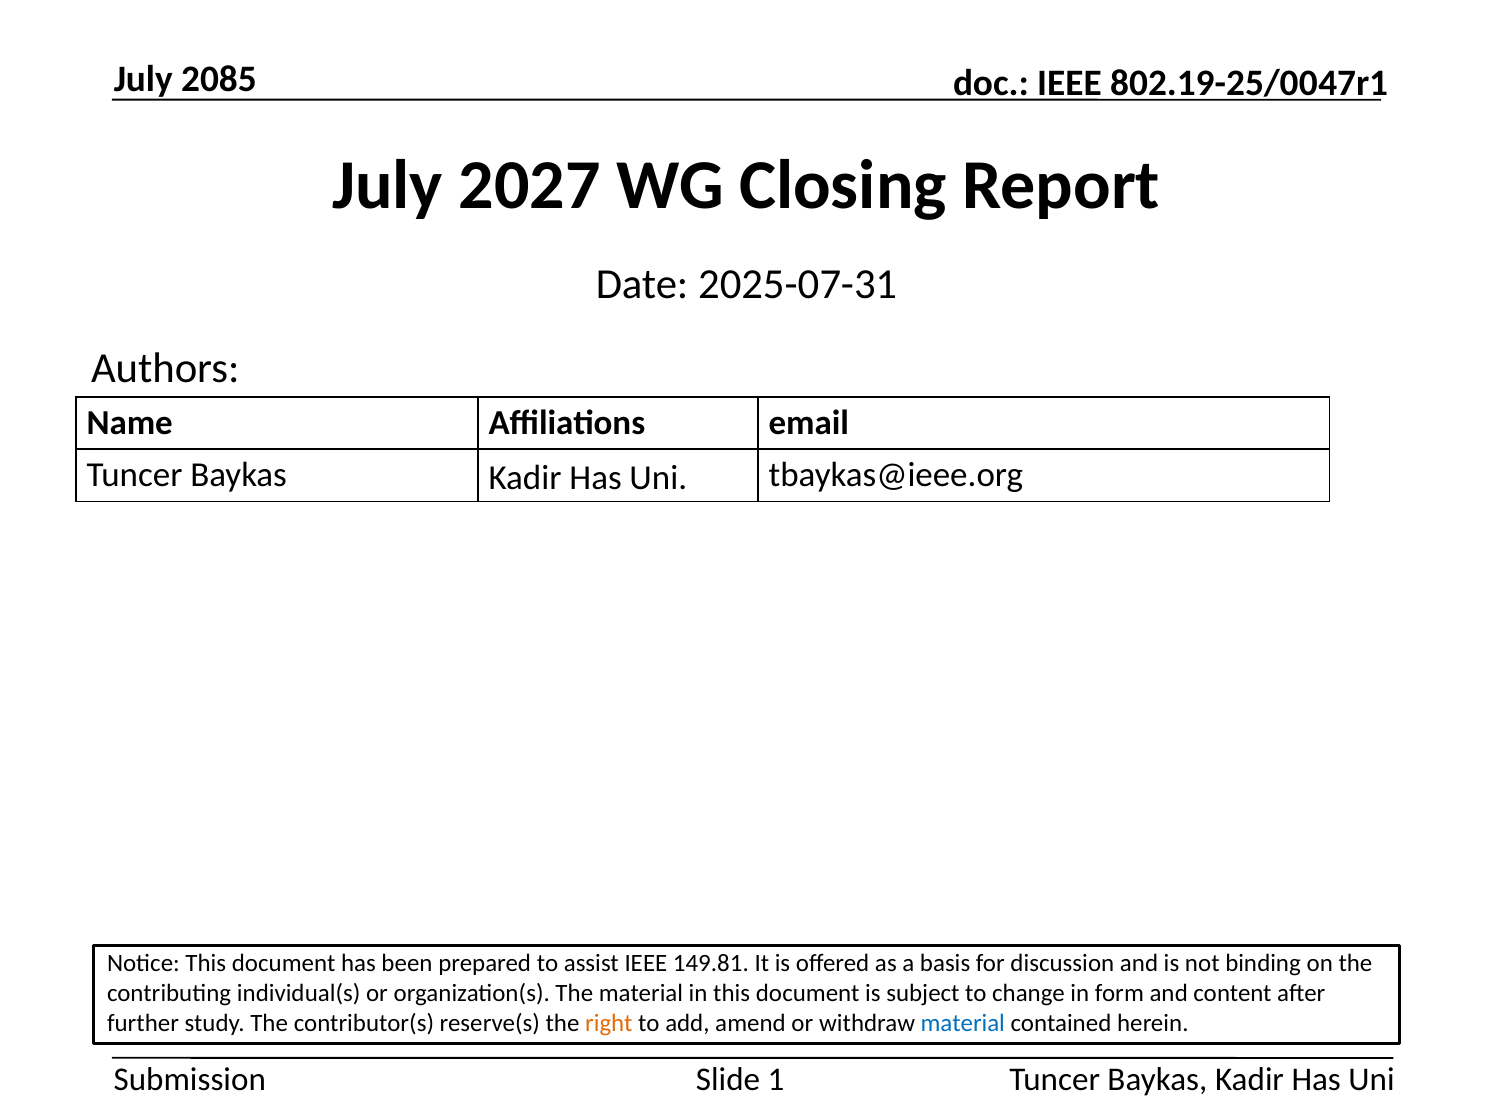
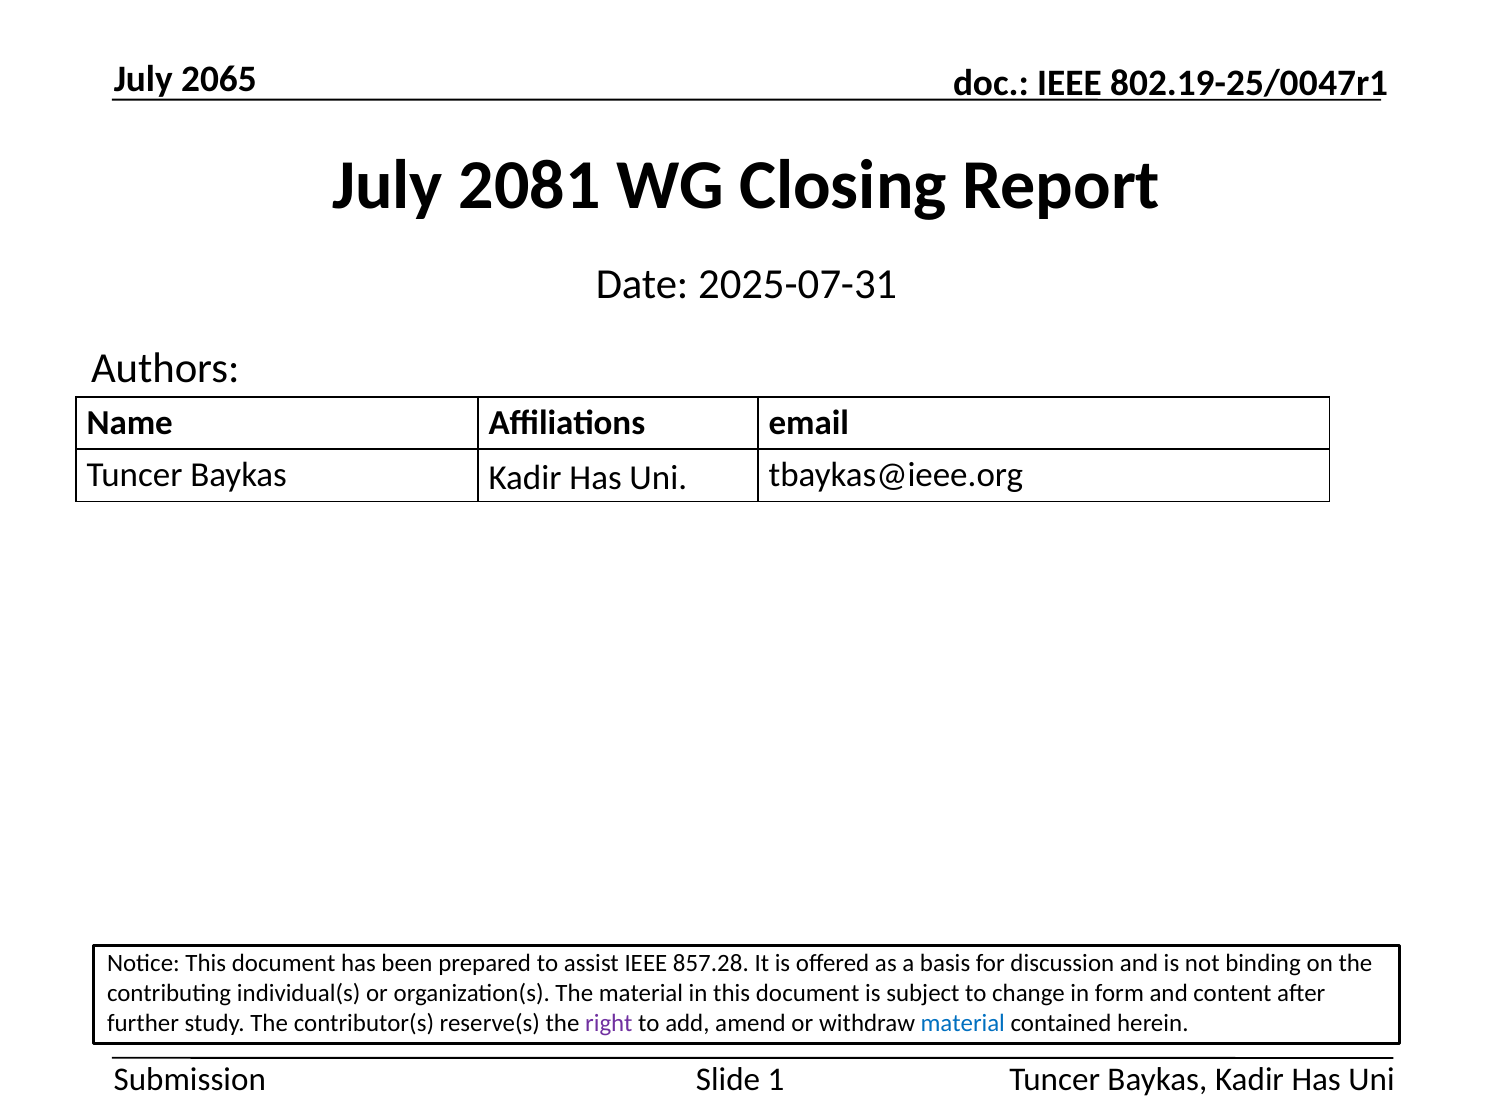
2085: 2085 -> 2065
2027: 2027 -> 2081
149.81: 149.81 -> 857.28
right colour: orange -> purple
